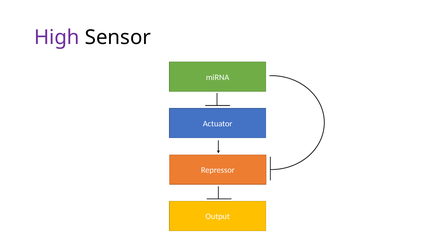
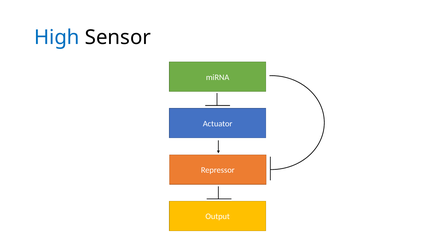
High colour: purple -> blue
